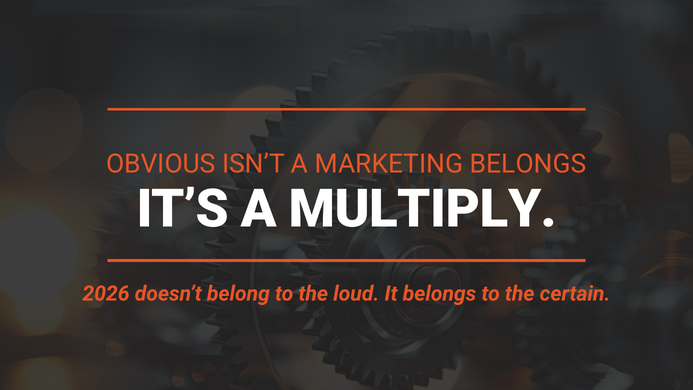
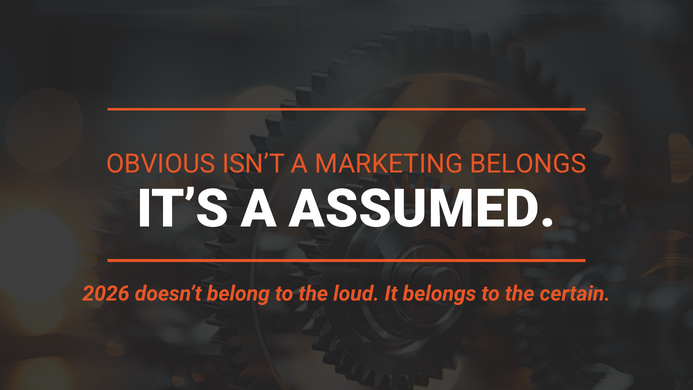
MULTIPLY: MULTIPLY -> ASSUMED
